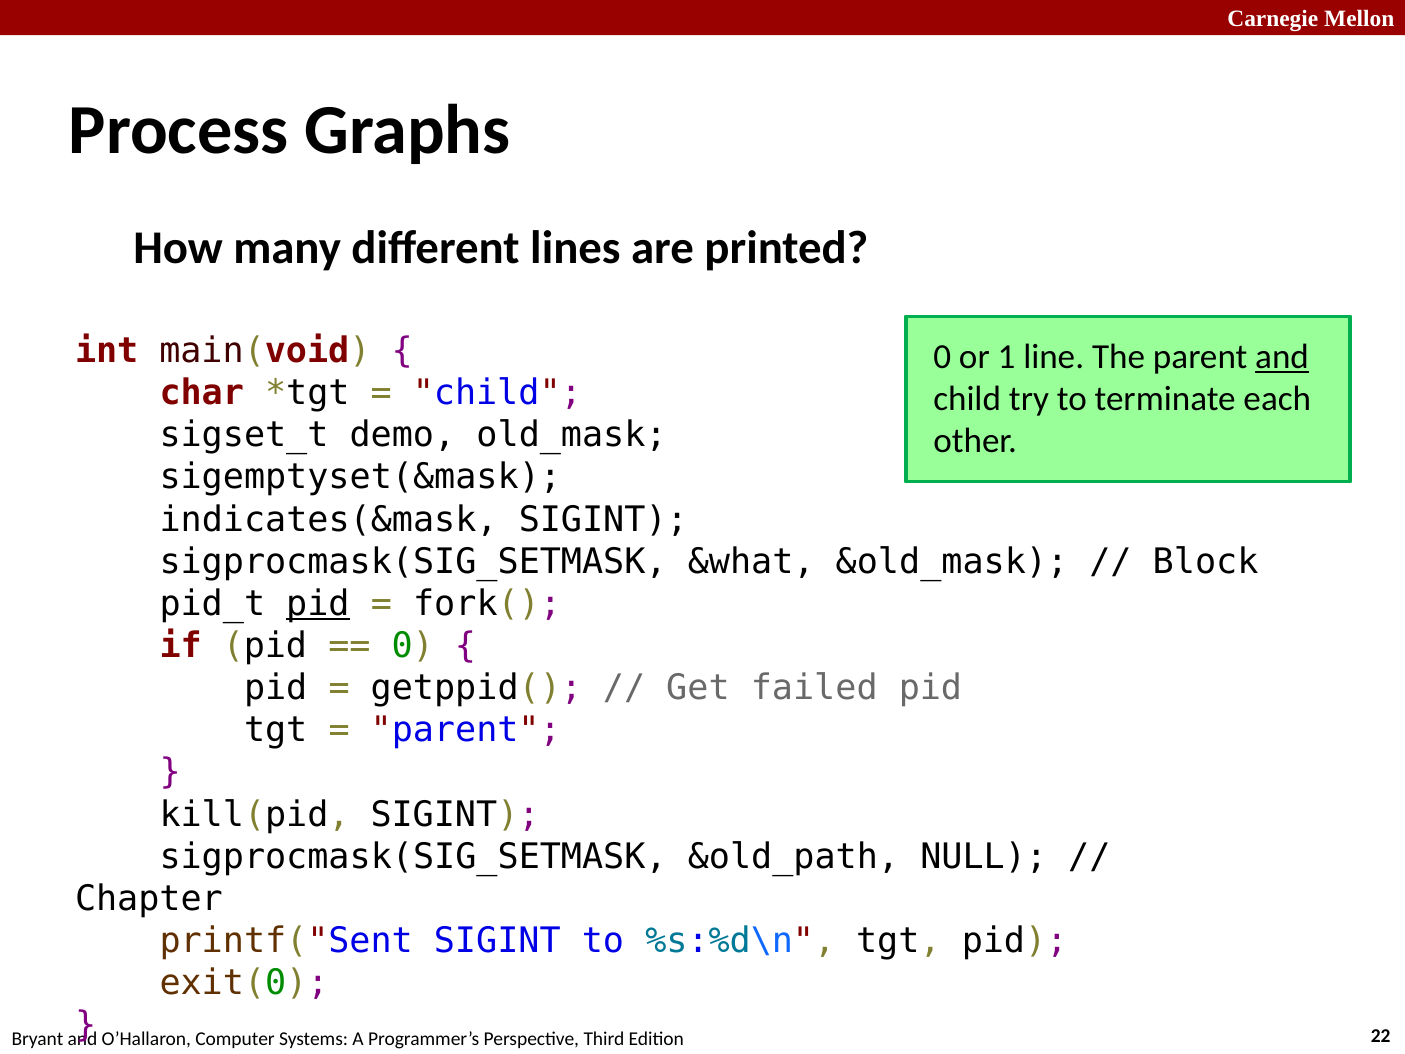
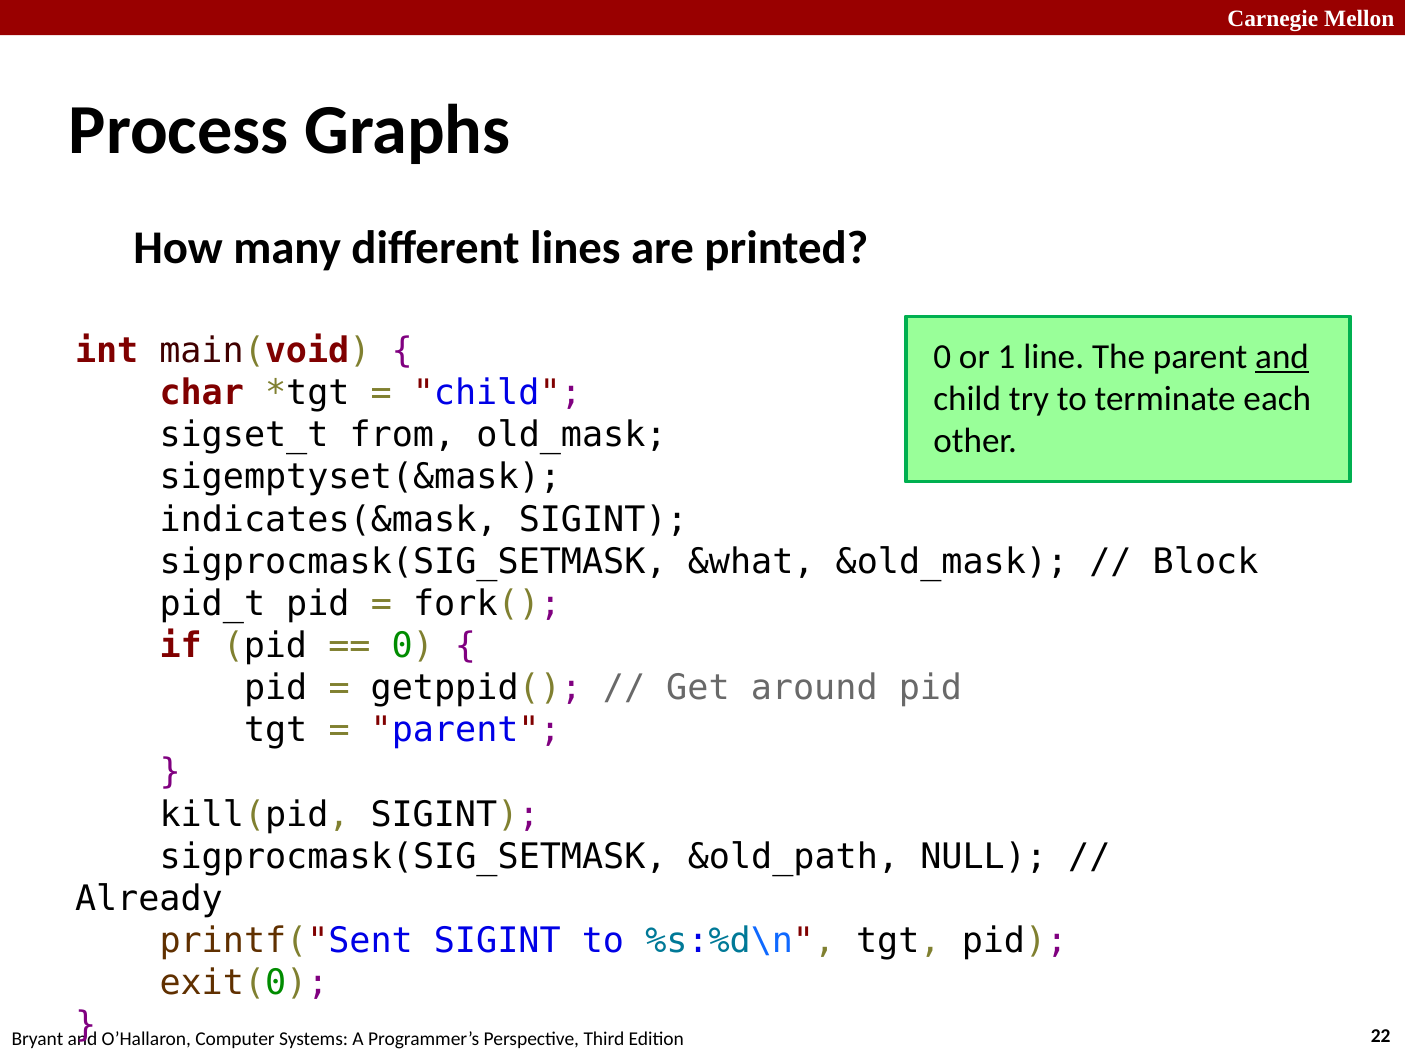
demo: demo -> from
pid at (318, 604) underline: present -> none
failed: failed -> around
Chapter: Chapter -> Already
